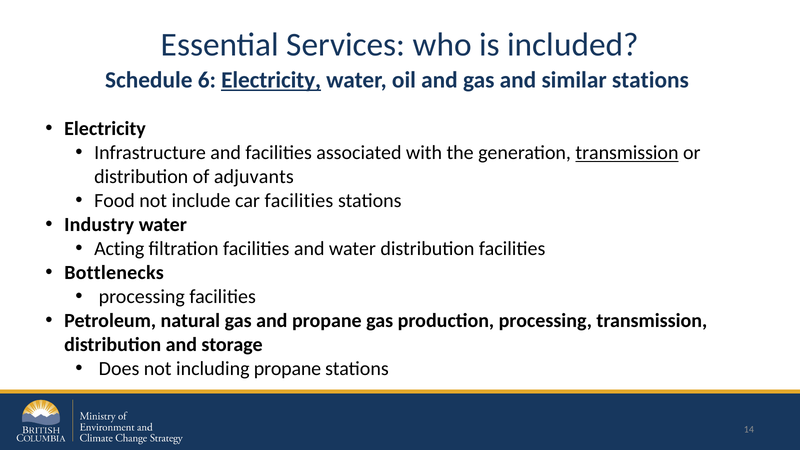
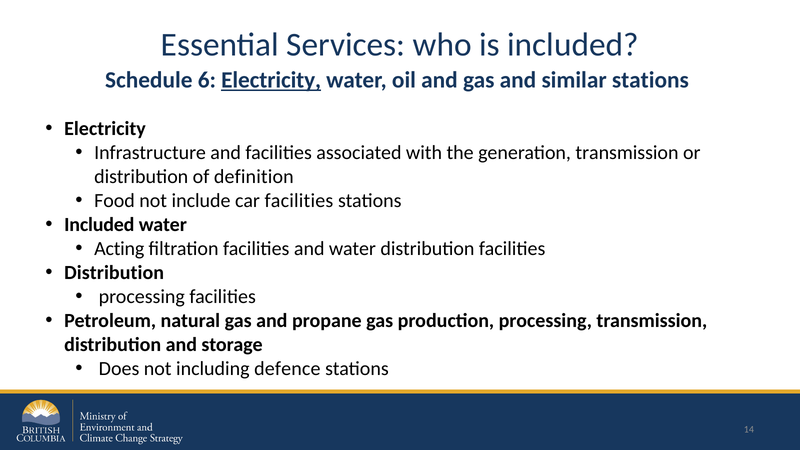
transmission at (627, 153) underline: present -> none
adjuvants: adjuvants -> definition
Industry at (99, 225): Industry -> Included
Bottlenecks at (114, 273): Bottlenecks -> Distribution
including propane: propane -> defence
